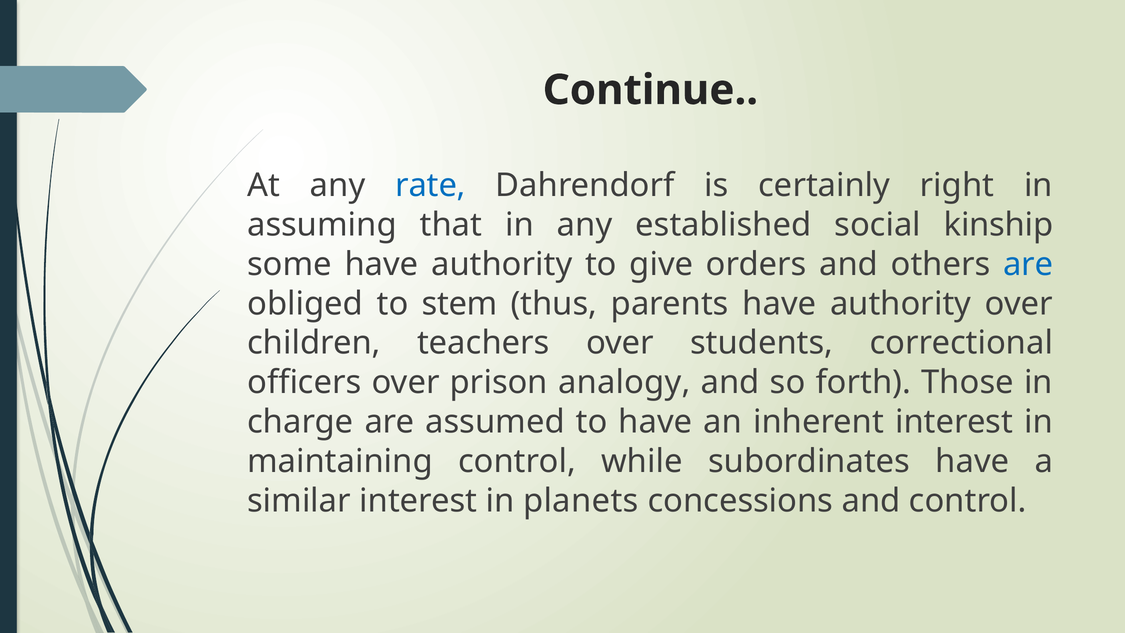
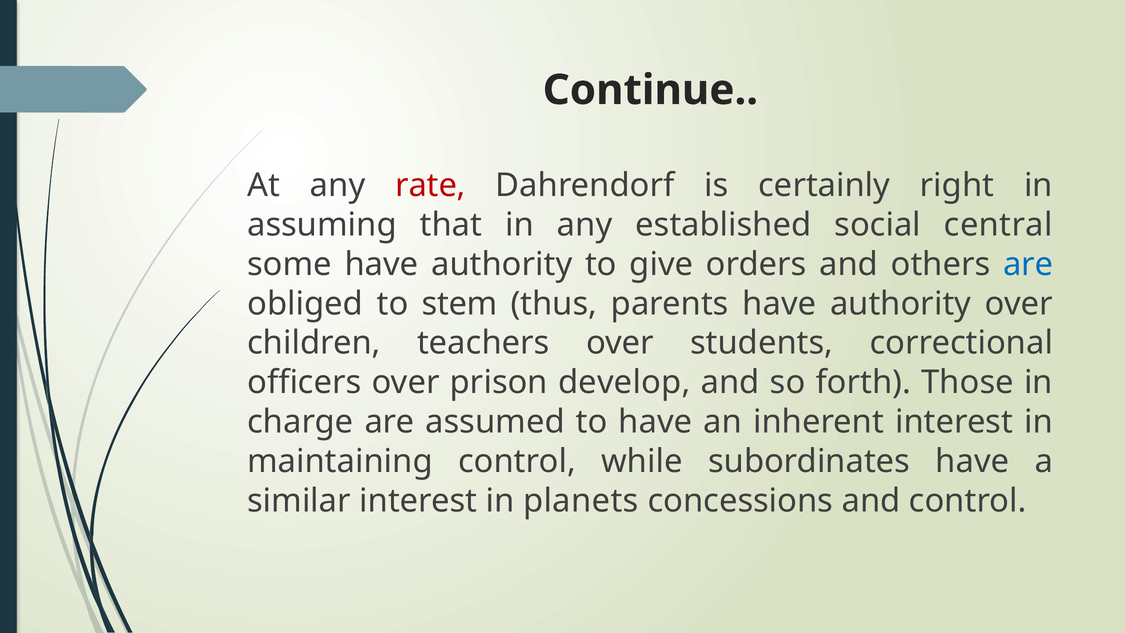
rate colour: blue -> red
kinship: kinship -> central
analogy: analogy -> develop
